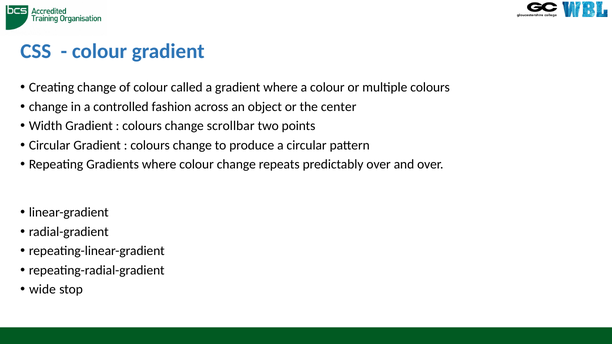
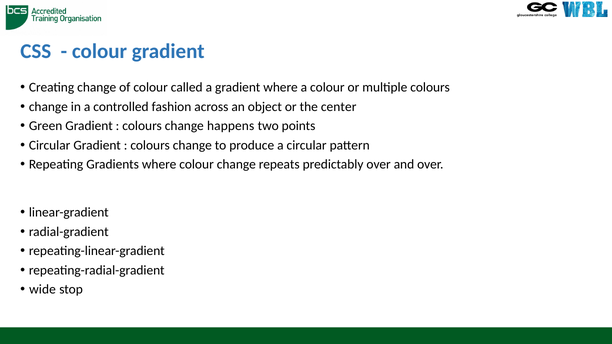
Width: Width -> Green
scrollbar: scrollbar -> happens
